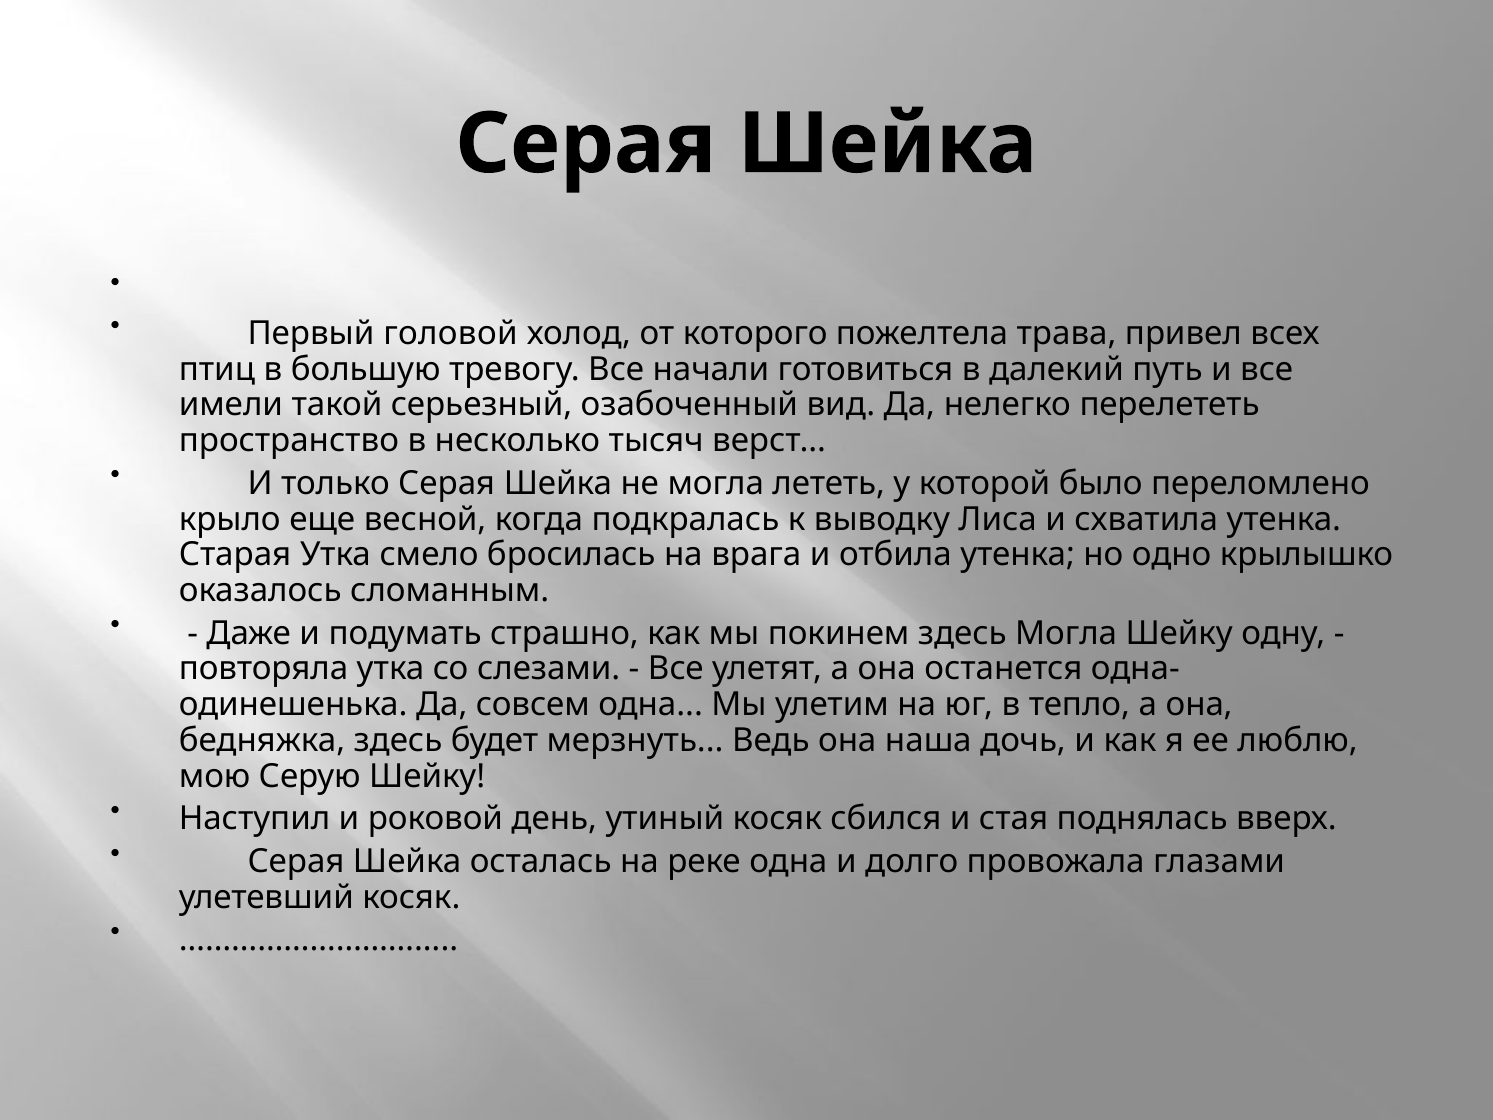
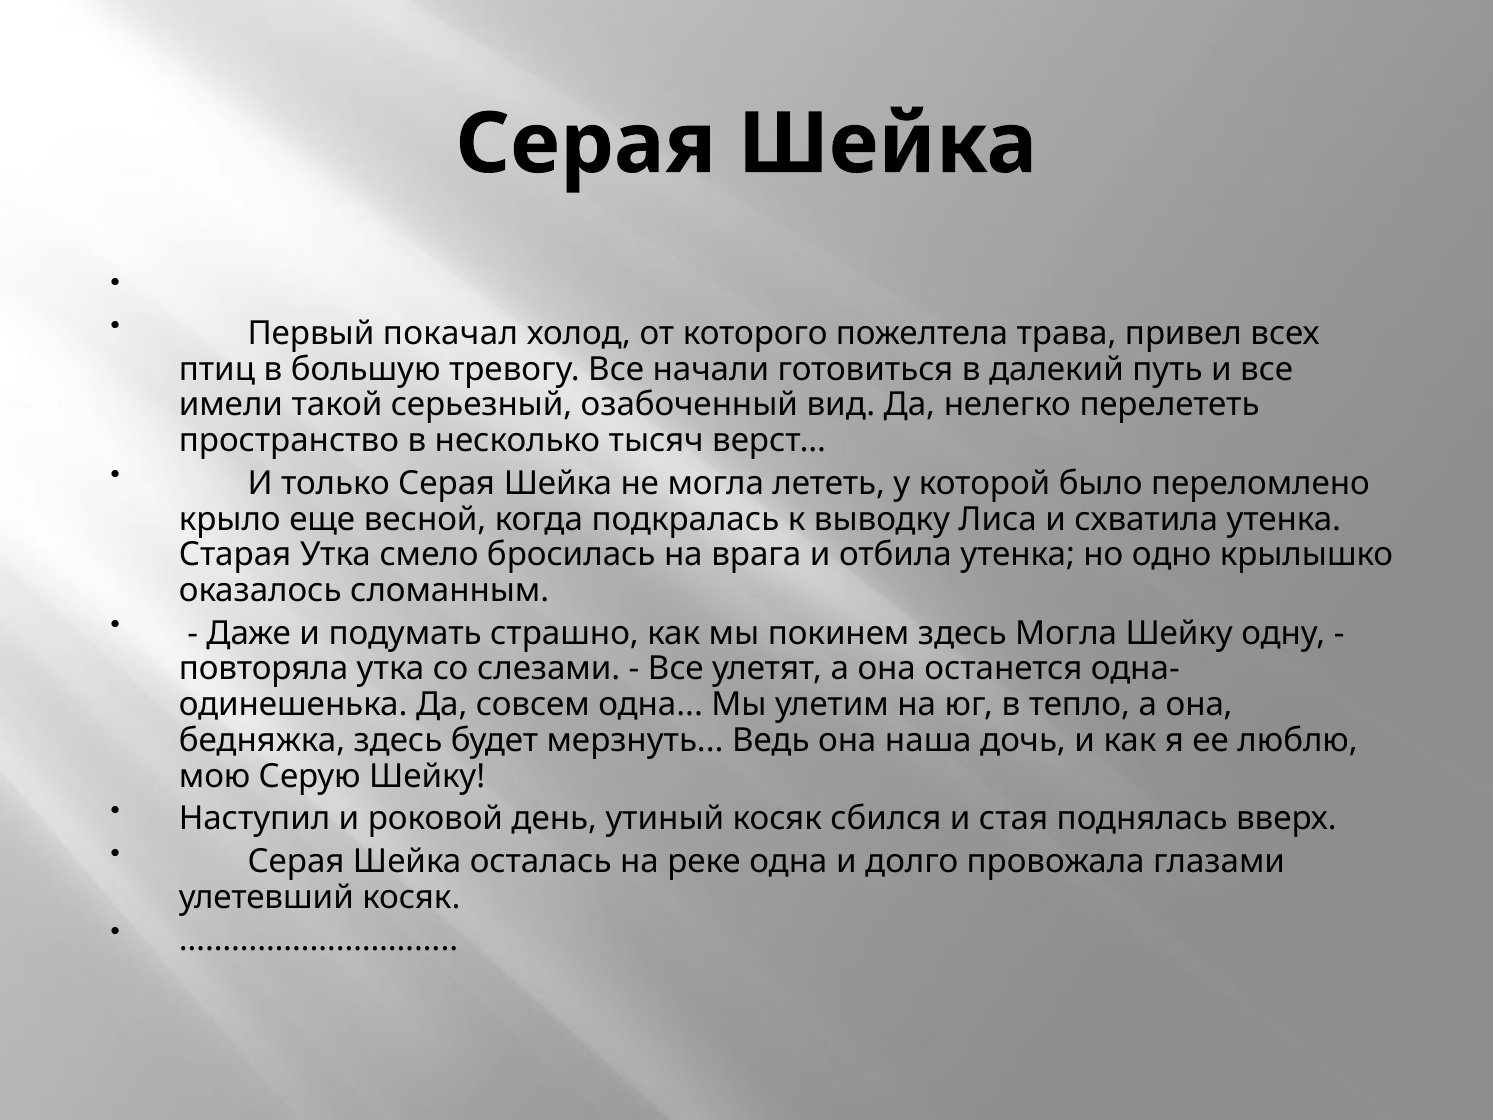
головой: головой -> покачал
